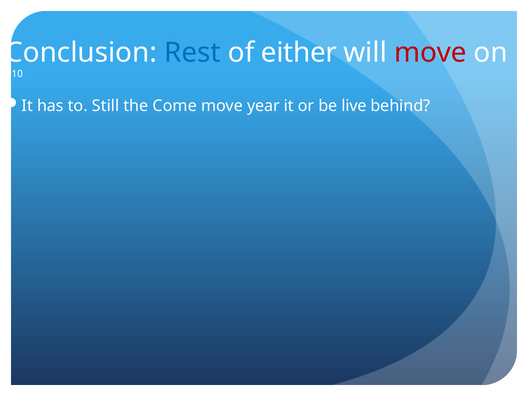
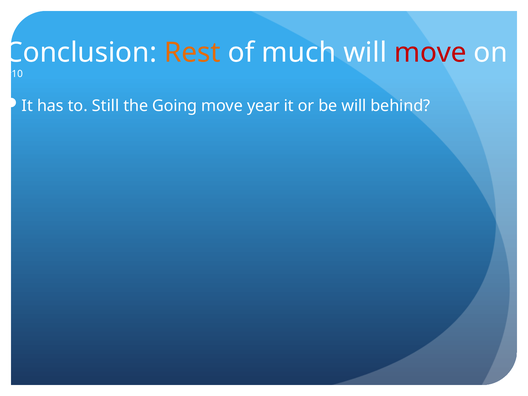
Rest colour: blue -> orange
either: either -> much
Come: Come -> Going
be live: live -> will
